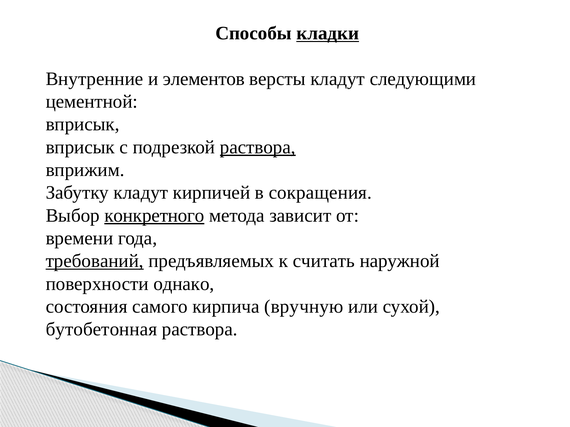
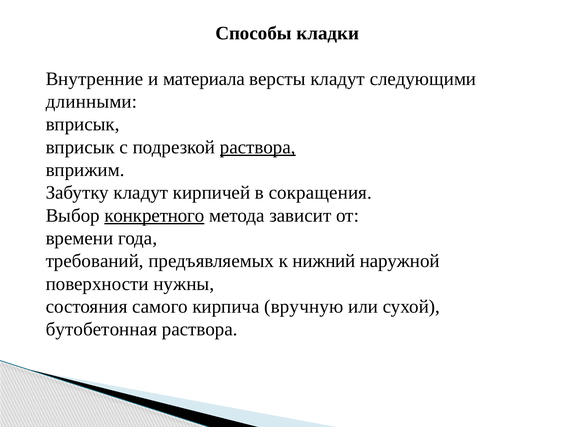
кладки underline: present -> none
элементов: элементов -> материала
цементной: цементной -> длинными
требований underline: present -> none
считать: считать -> нижний
однако: однако -> нужны
